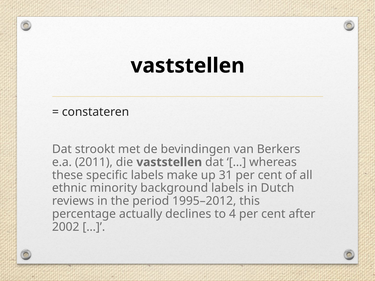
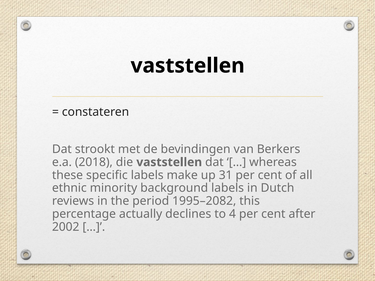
2011: 2011 -> 2018
1995–2012: 1995–2012 -> 1995–2082
